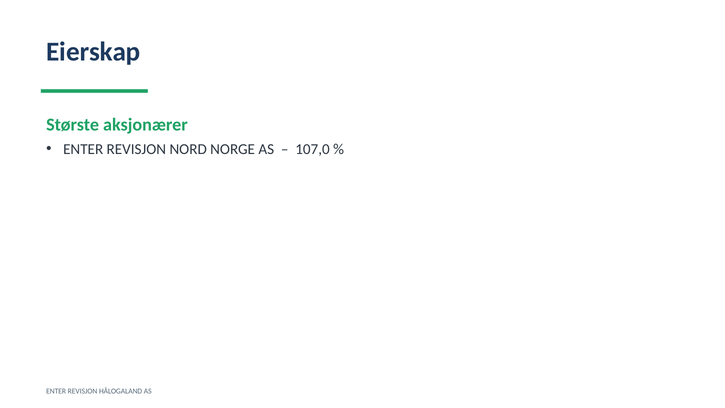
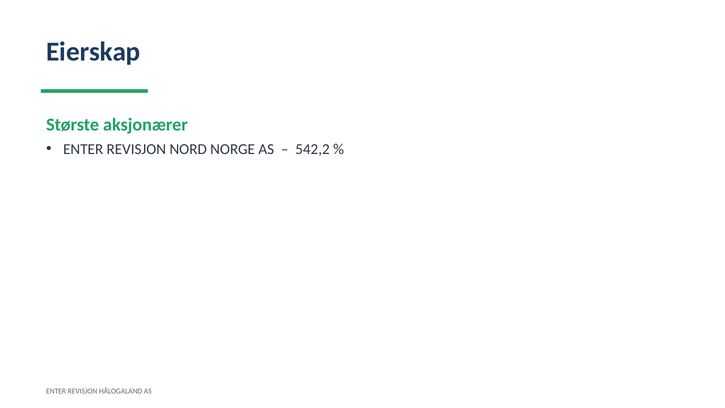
107,0: 107,0 -> 542,2
